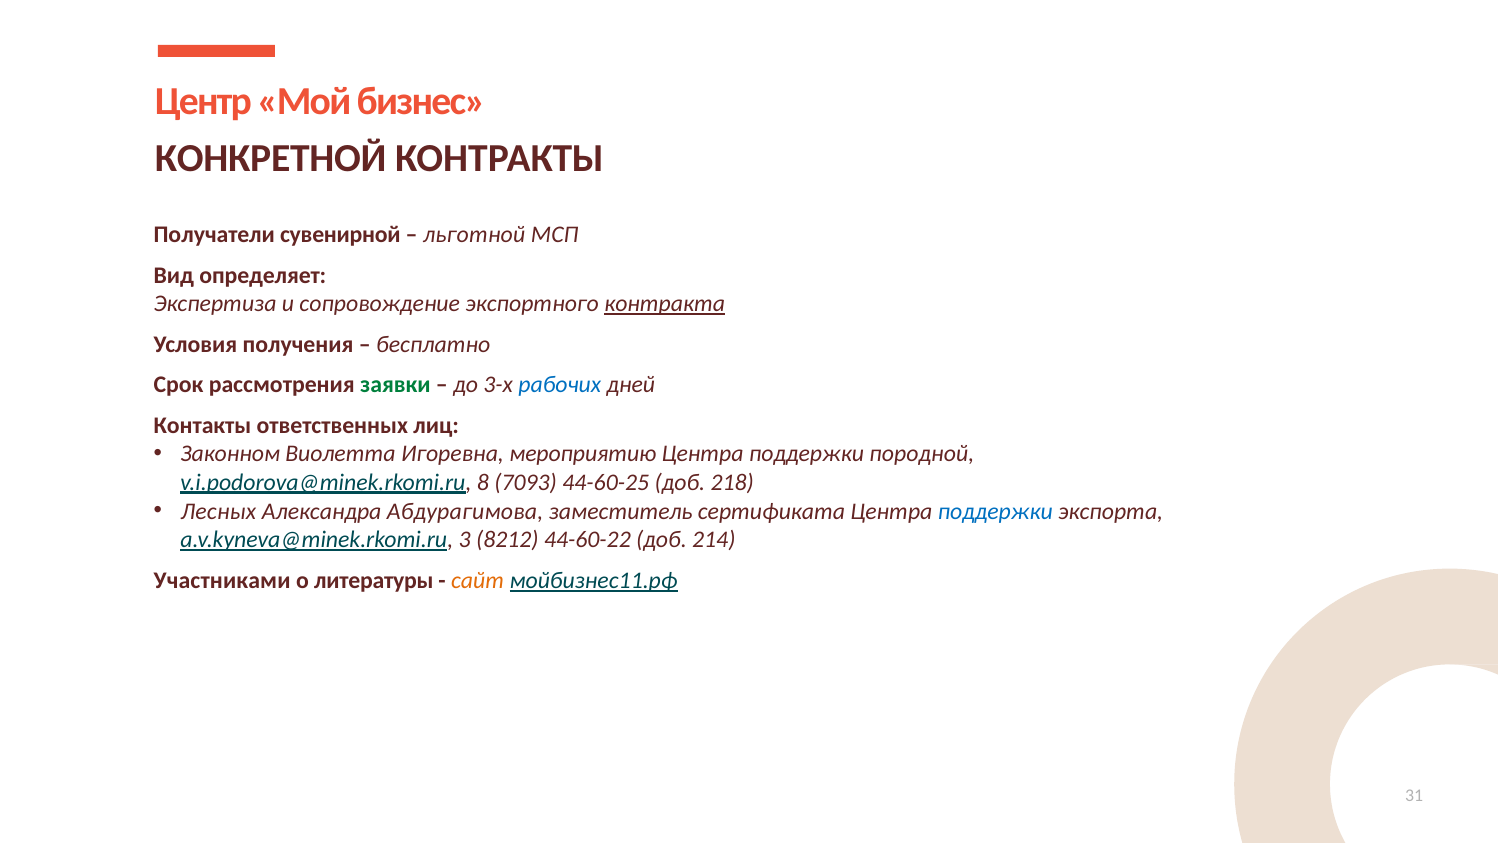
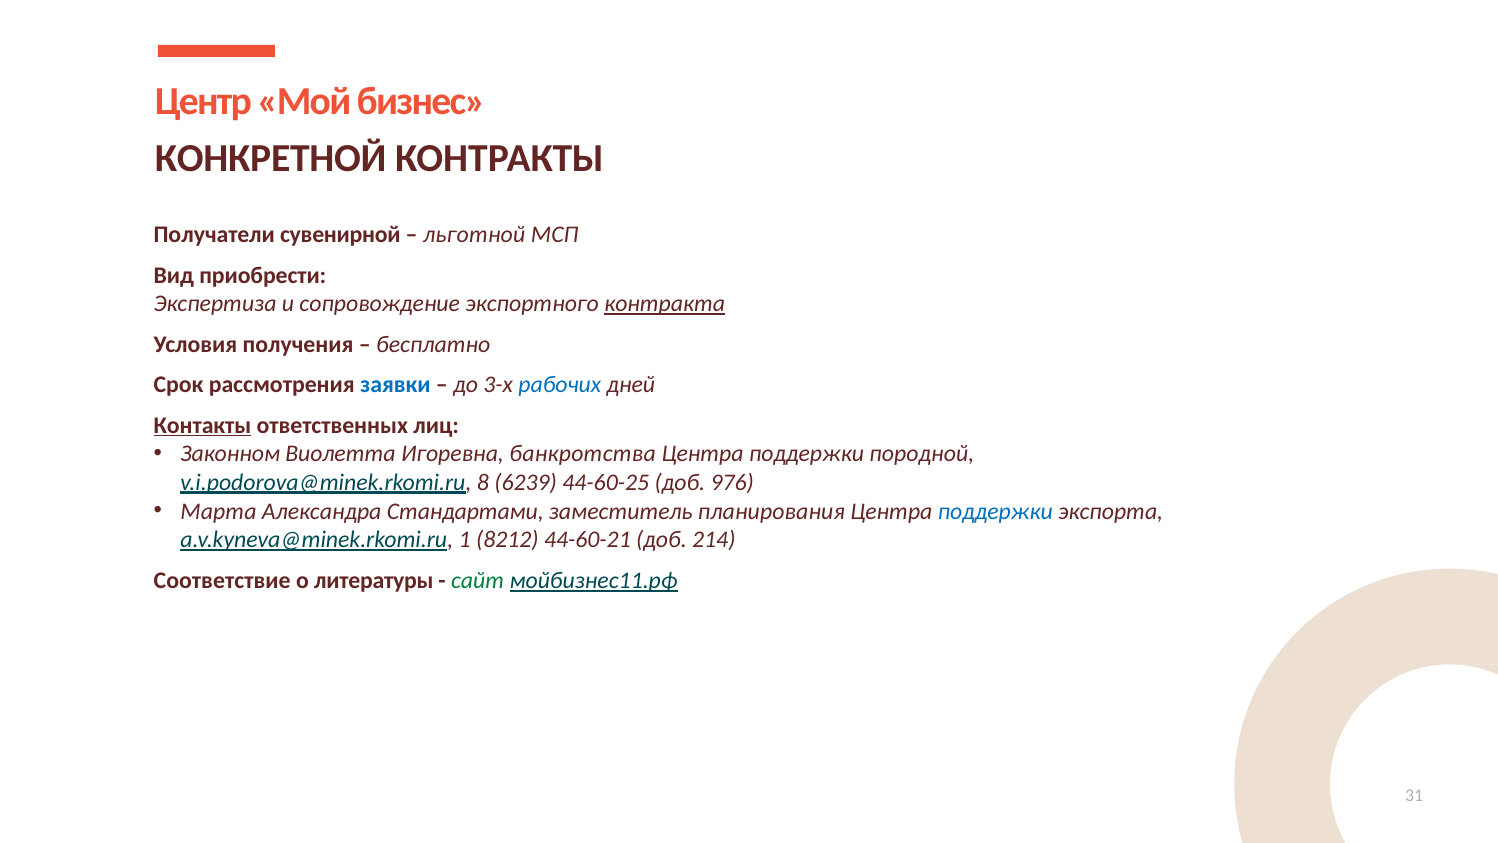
определяет: определяет -> приобрести
заявки colour: green -> blue
Контакты underline: none -> present
мероприятию: мероприятию -> банкротства
7093: 7093 -> 6239
218: 218 -> 976
Лесных: Лесных -> Марта
Абдурагимова: Абдурагимова -> Стандартами
сертификата: сертификата -> планирования
3: 3 -> 1
44-60-22: 44-60-22 -> 44-60-21
Участниками: Участниками -> Соответствие
сайт colour: orange -> green
